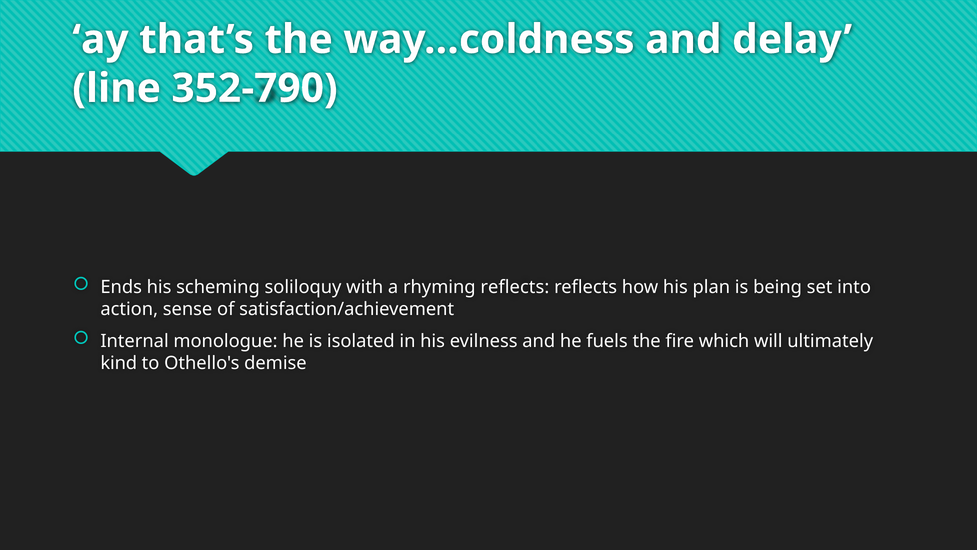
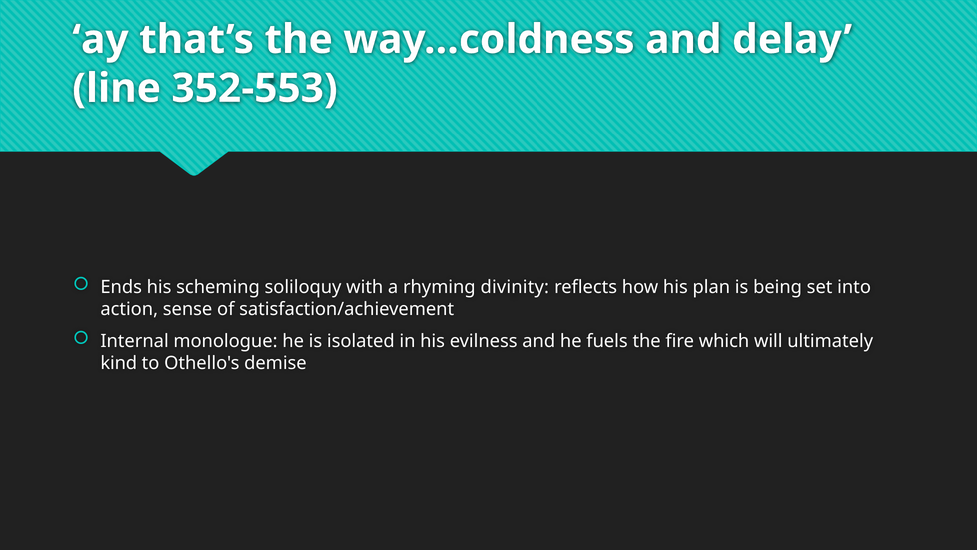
352-790: 352-790 -> 352-553
rhyming reflects: reflects -> divinity
